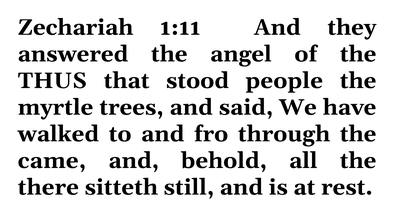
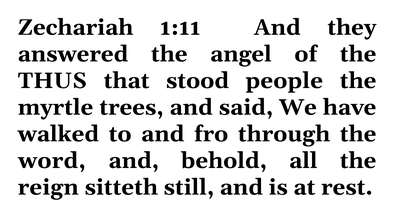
came: came -> word
there: there -> reign
